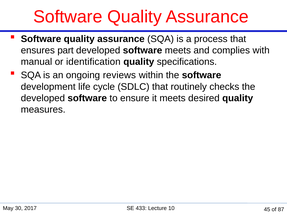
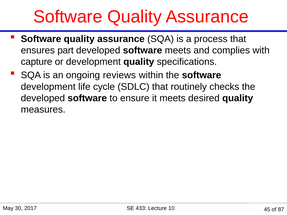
manual: manual -> capture
or identification: identification -> development
